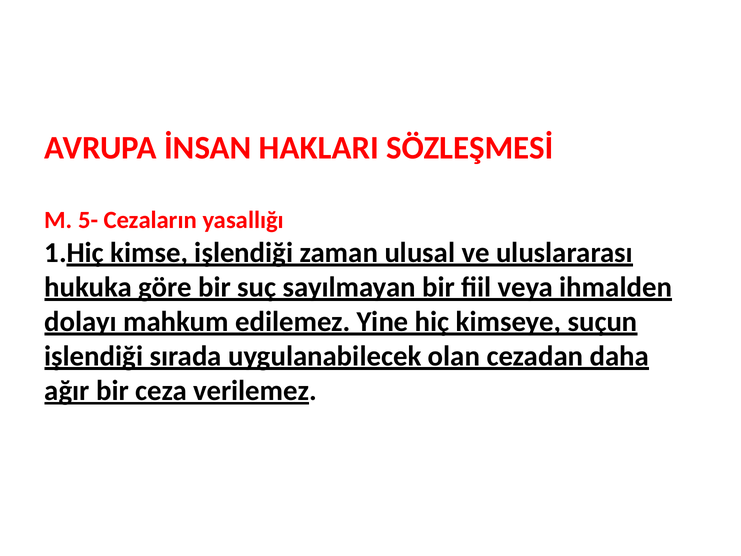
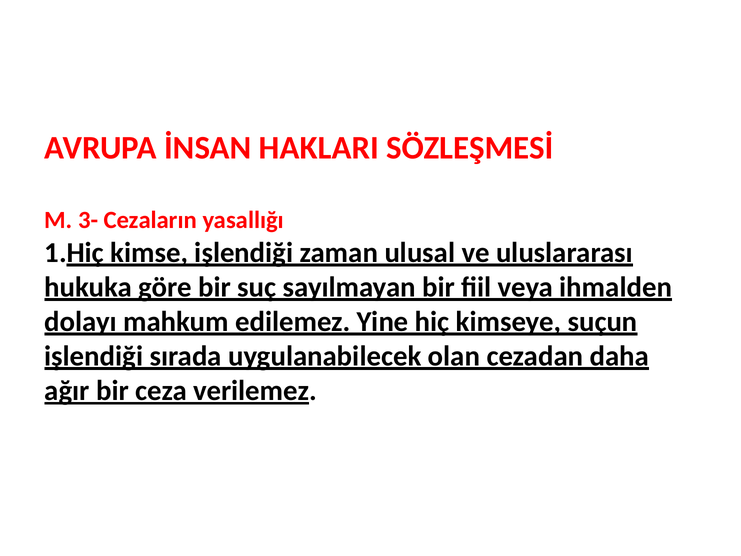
5-: 5- -> 3-
